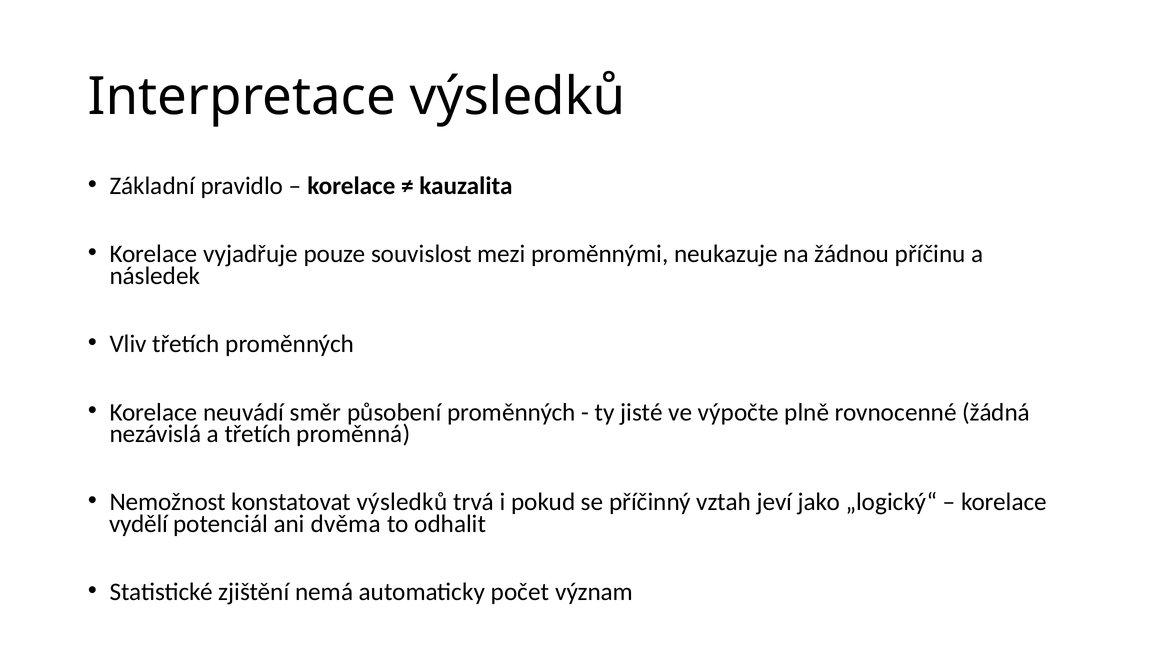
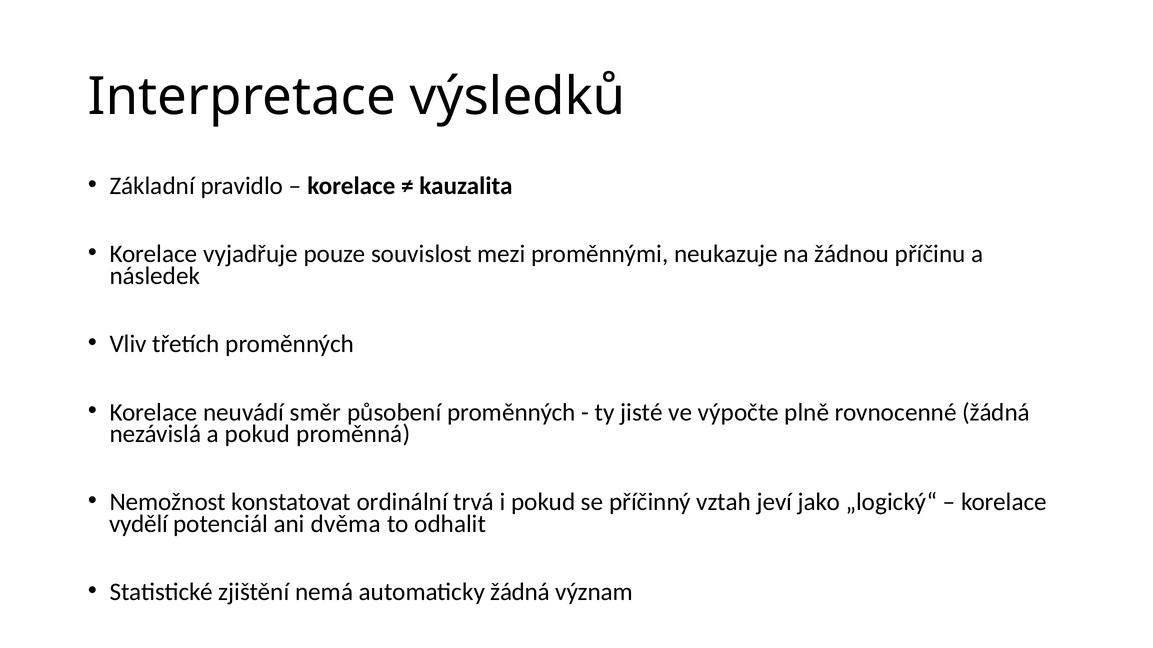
a třetích: třetích -> pokud
konstatovat výsledků: výsledků -> ordinální
automaticky počet: počet -> žádná
